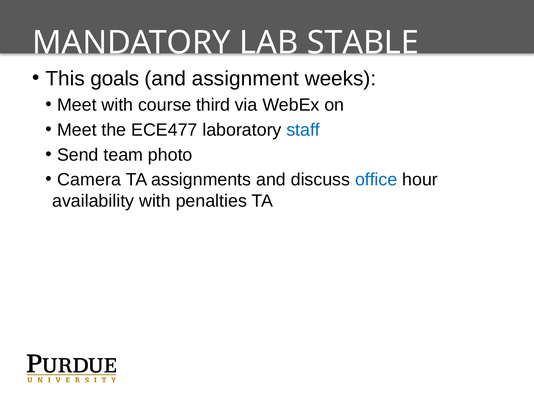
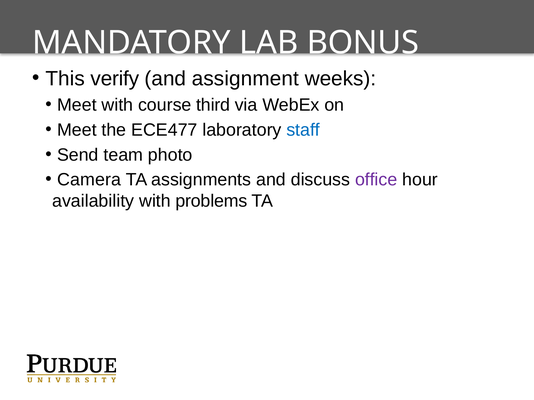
STABLE: STABLE -> BONUS
goals: goals -> verify
office colour: blue -> purple
penalties: penalties -> problems
